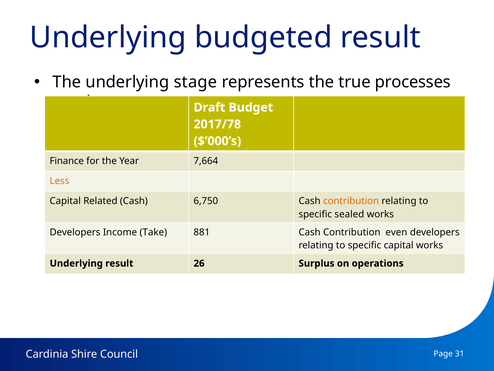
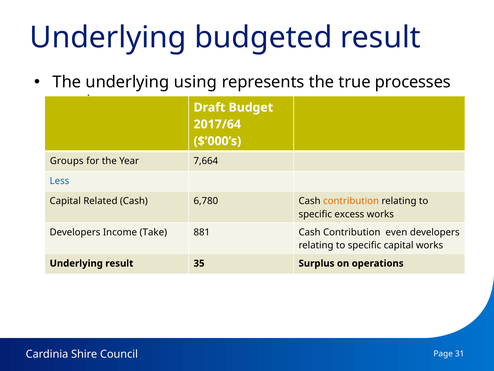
stage: stage -> using
2017/78: 2017/78 -> 2017/64
Finance: Finance -> Groups
Less colour: orange -> blue
6,750: 6,750 -> 6,780
sealed: sealed -> excess
26: 26 -> 35
